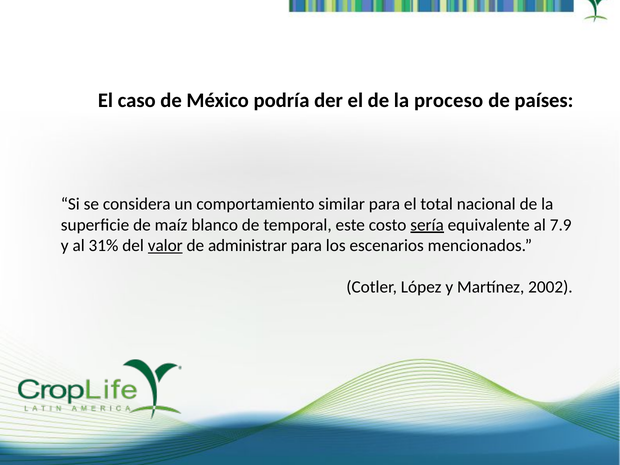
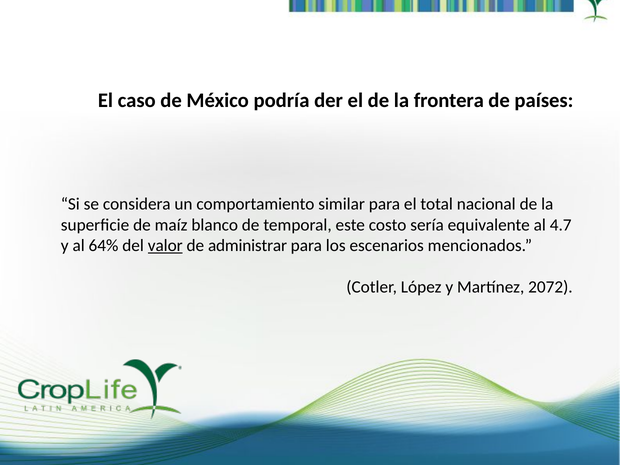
proceso: proceso -> frontera
sería underline: present -> none
7.9: 7.9 -> 4.7
31%: 31% -> 64%
2002: 2002 -> 2072
